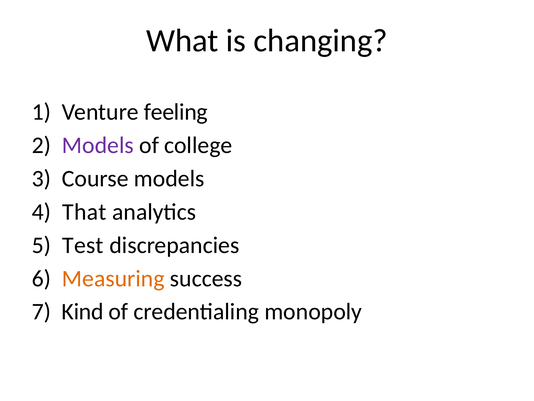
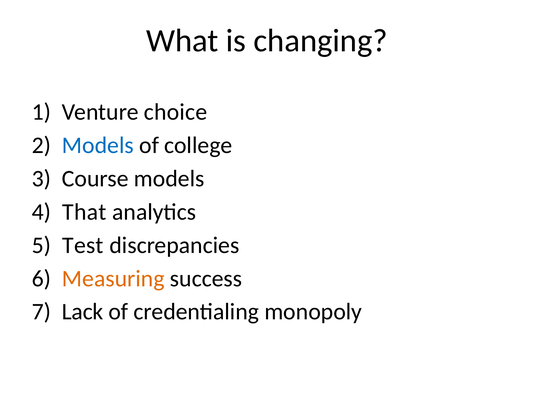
feeling: feeling -> choice
Models at (98, 145) colour: purple -> blue
Kind: Kind -> Lack
